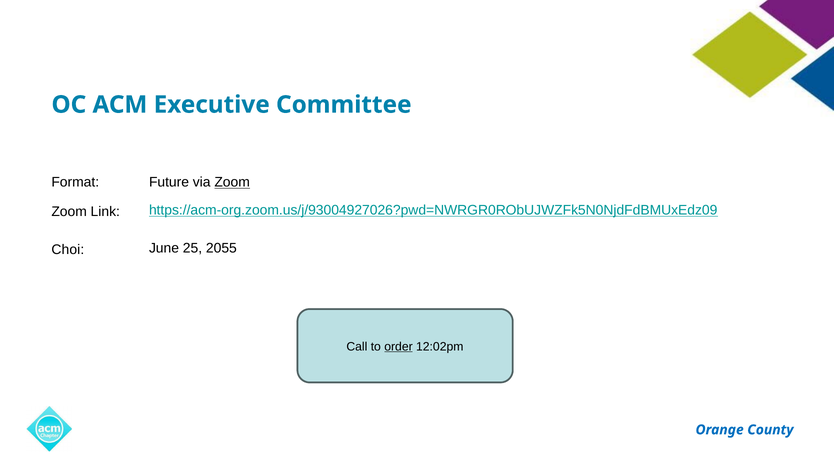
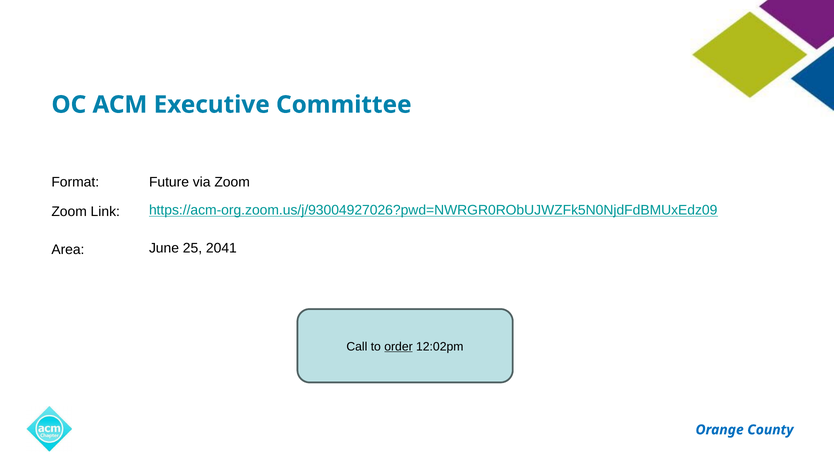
Zoom at (232, 182) underline: present -> none
Choi: Choi -> Area
2055: 2055 -> 2041
